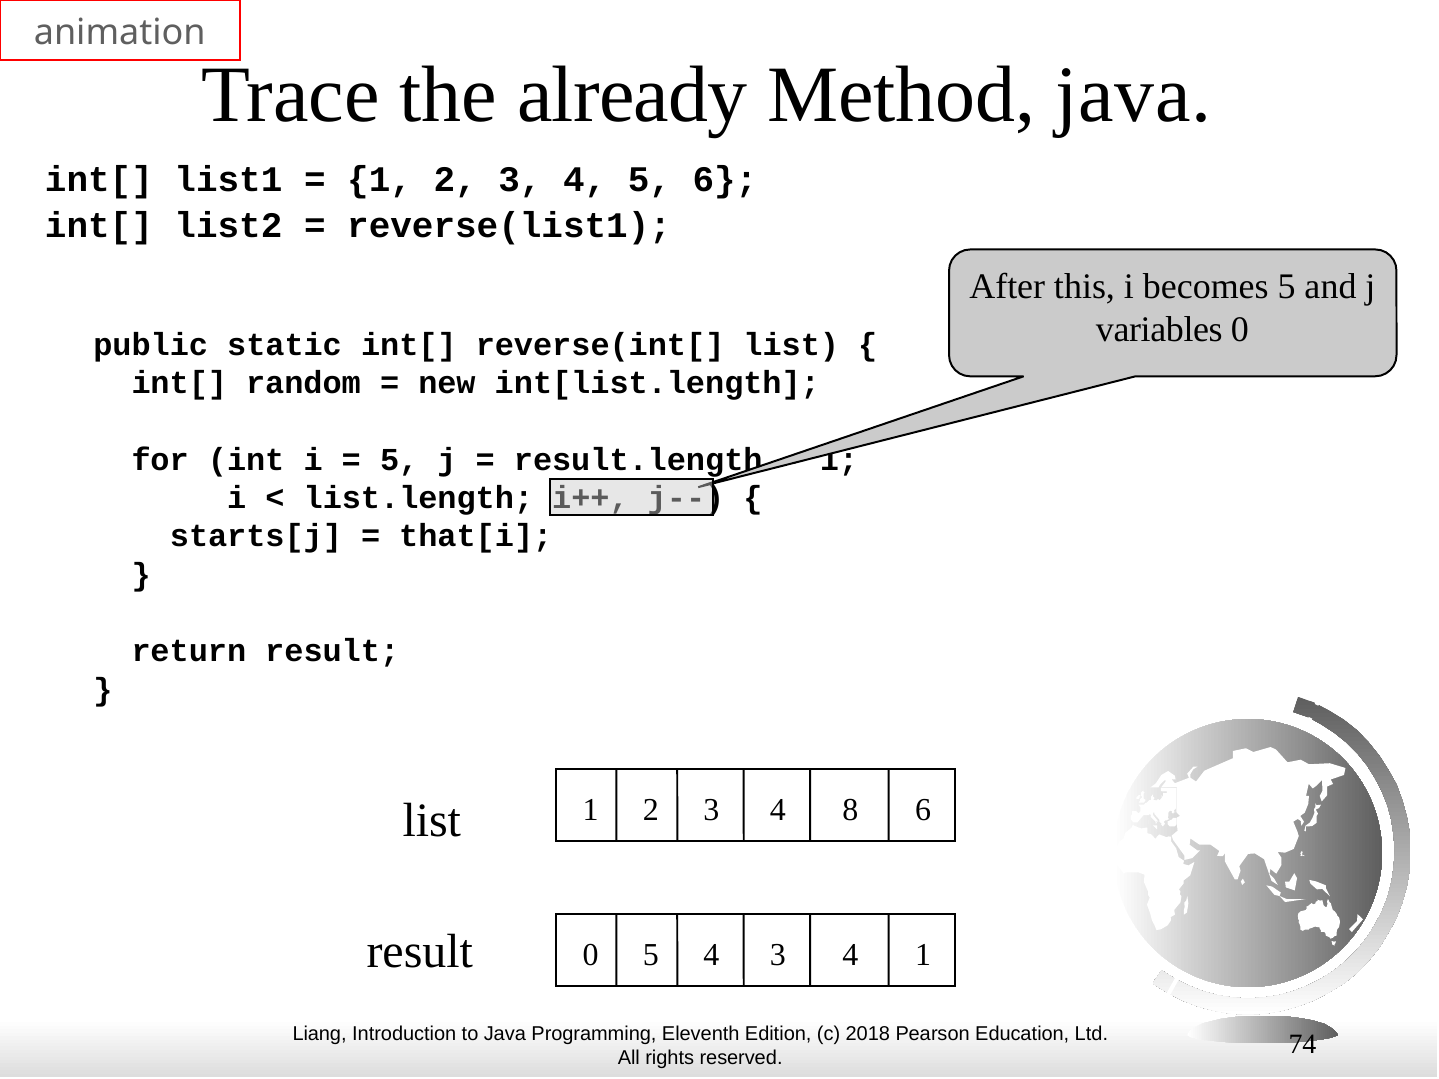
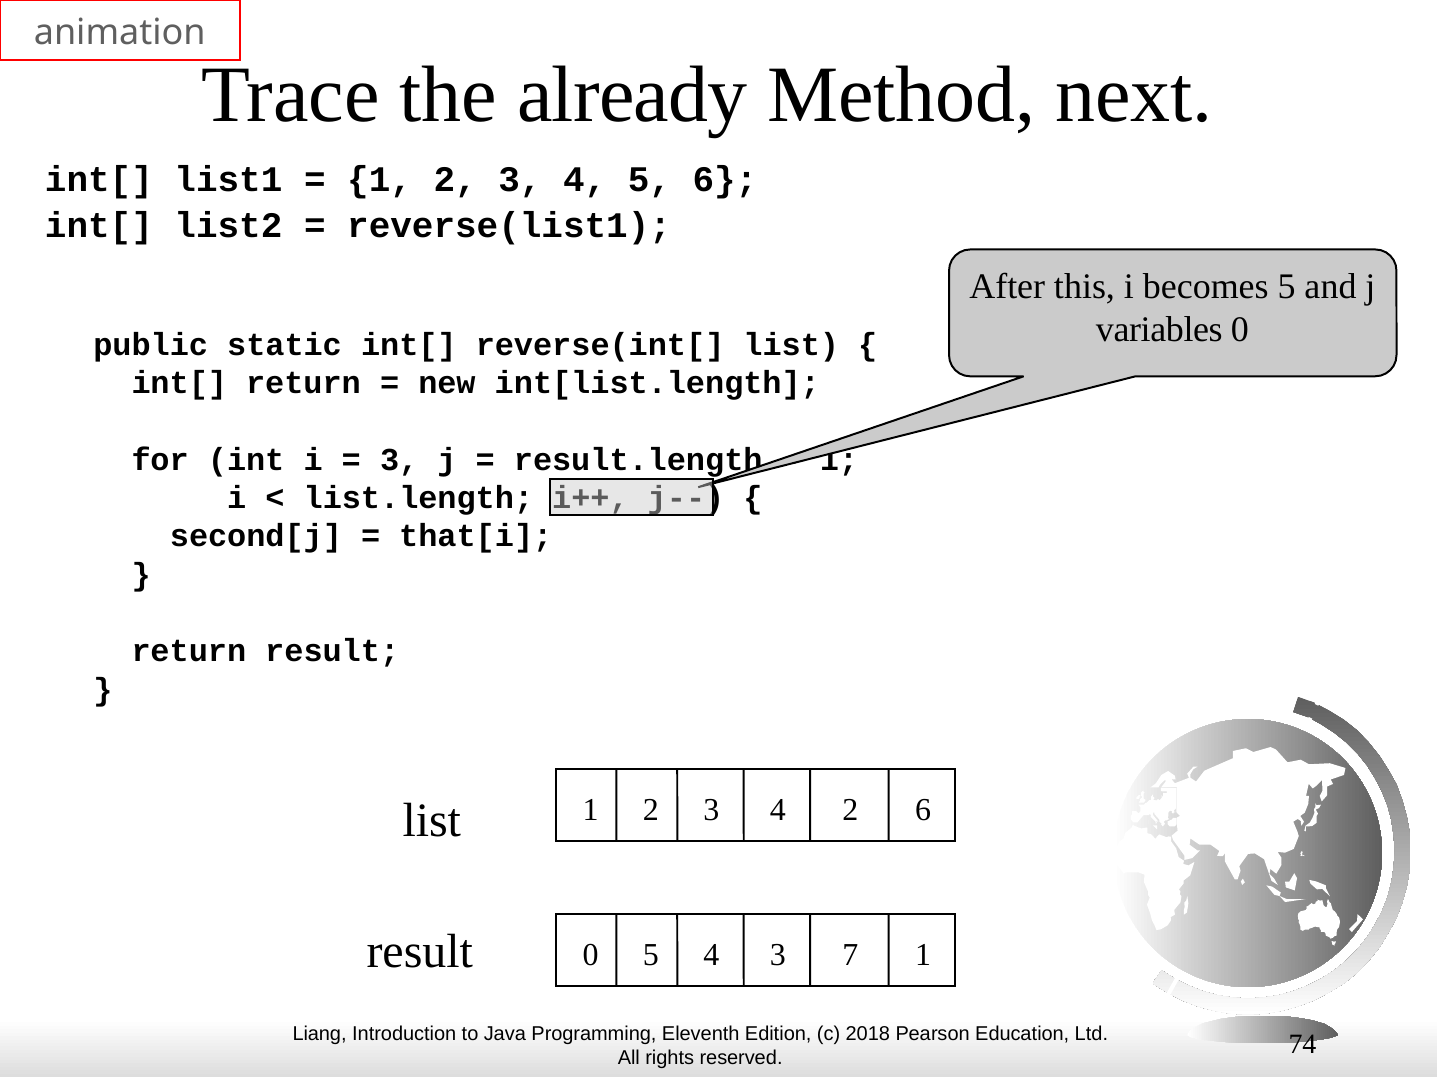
Method java: java -> next
int[ random: random -> return
5 at (399, 460): 5 -> 3
starts[j: starts[j -> second[j
4 8: 8 -> 2
4 3 4: 4 -> 7
